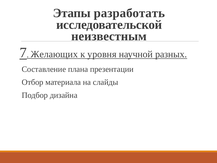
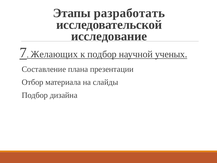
неизвестным: неизвестным -> исследование
к уровня: уровня -> подбор
разных: разных -> ученых
